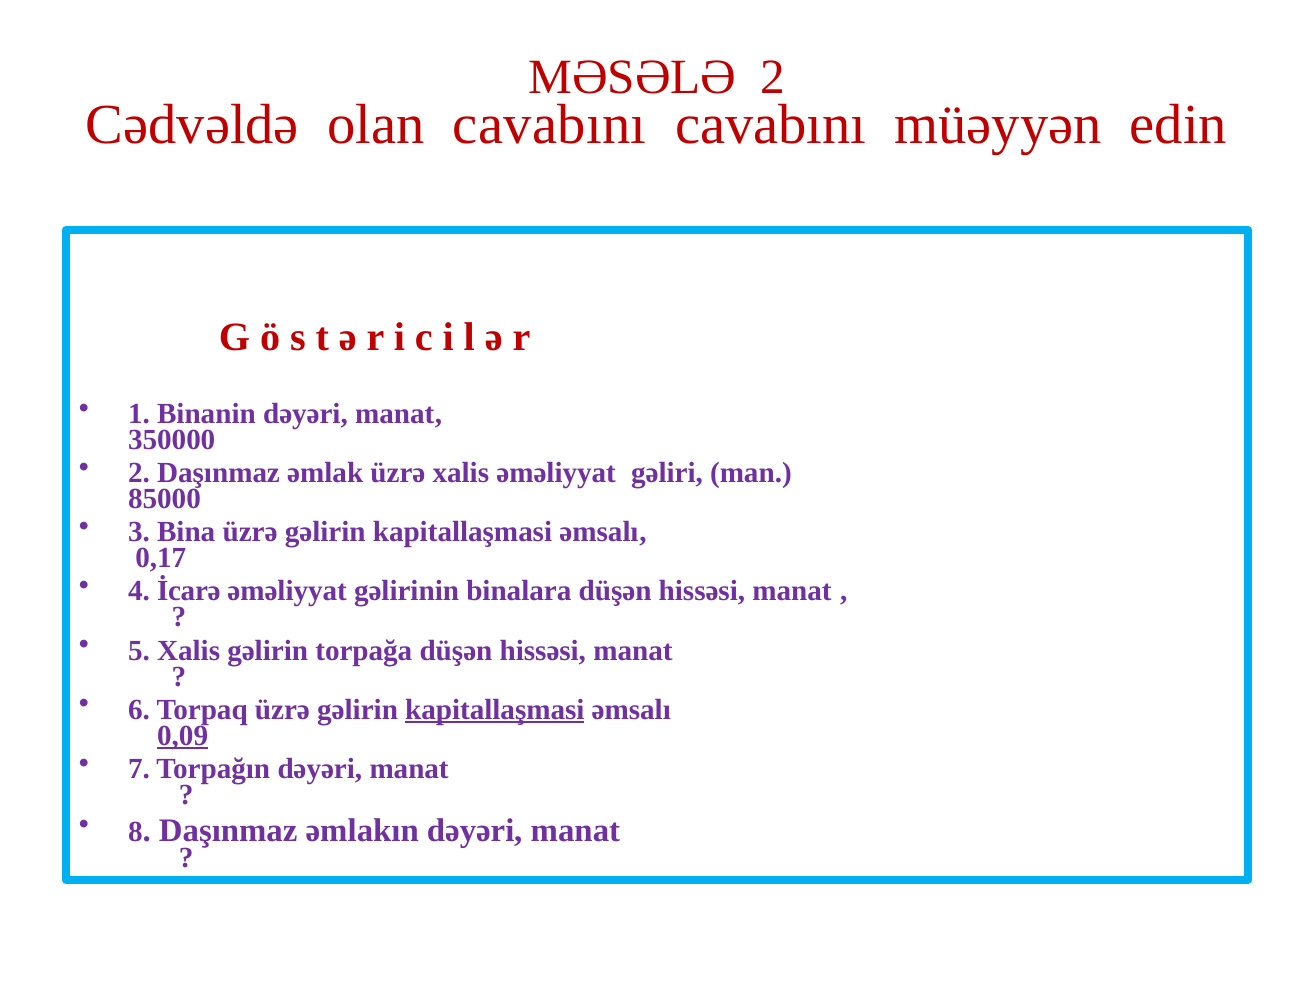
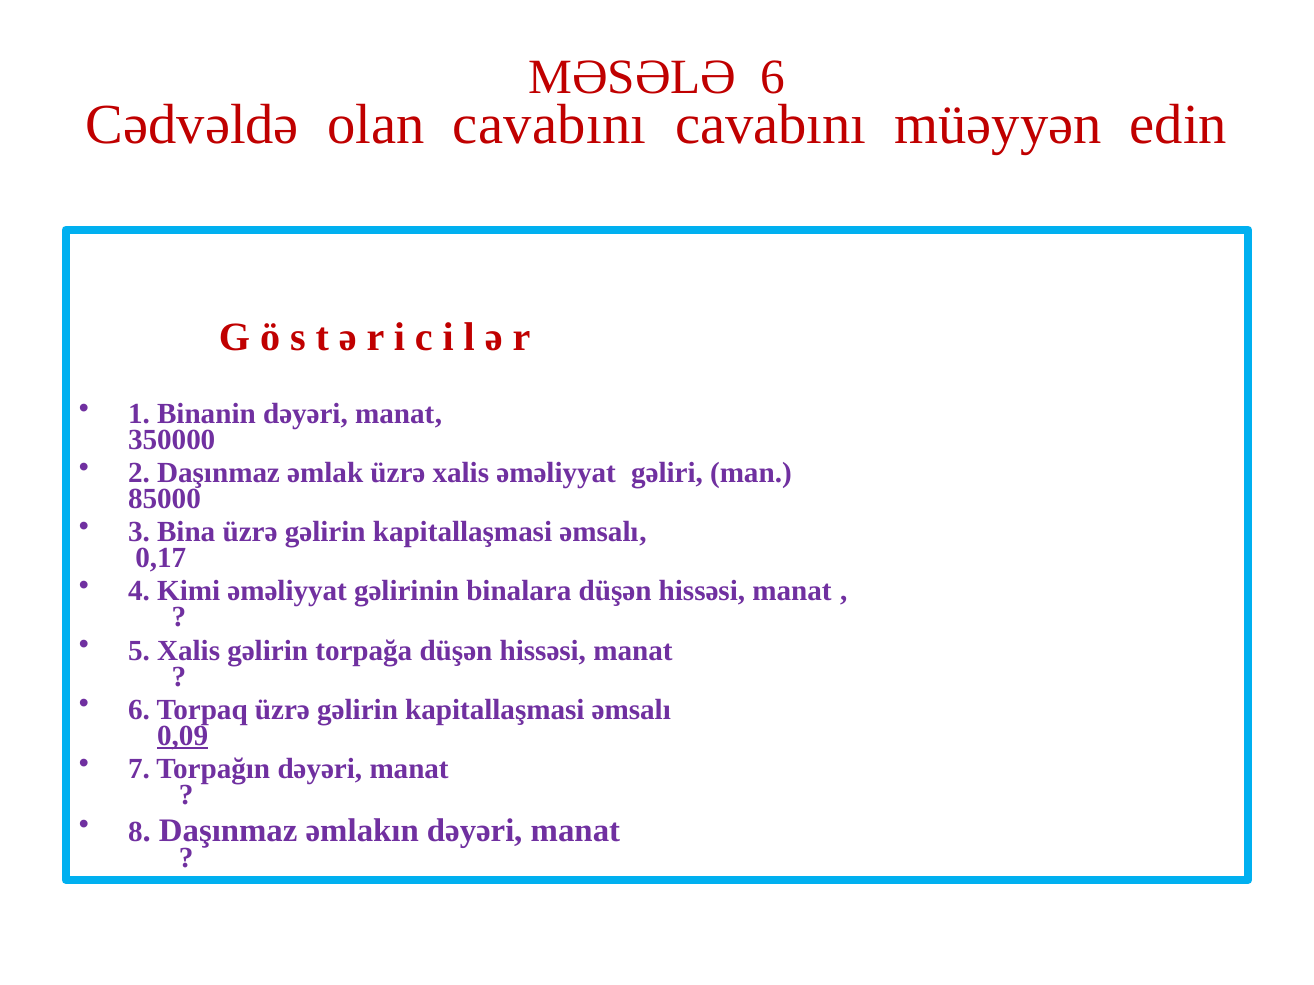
MƏSƏLƏ 2: 2 -> 6
İcarə: İcarə -> Kimi
kapitallaşmasi at (495, 710) underline: present -> none
